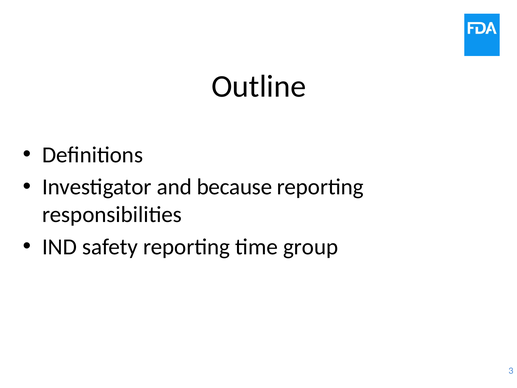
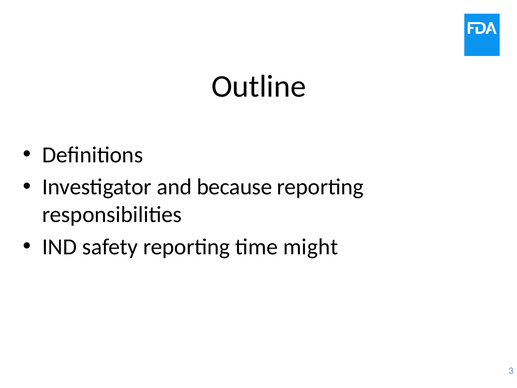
group: group -> might
